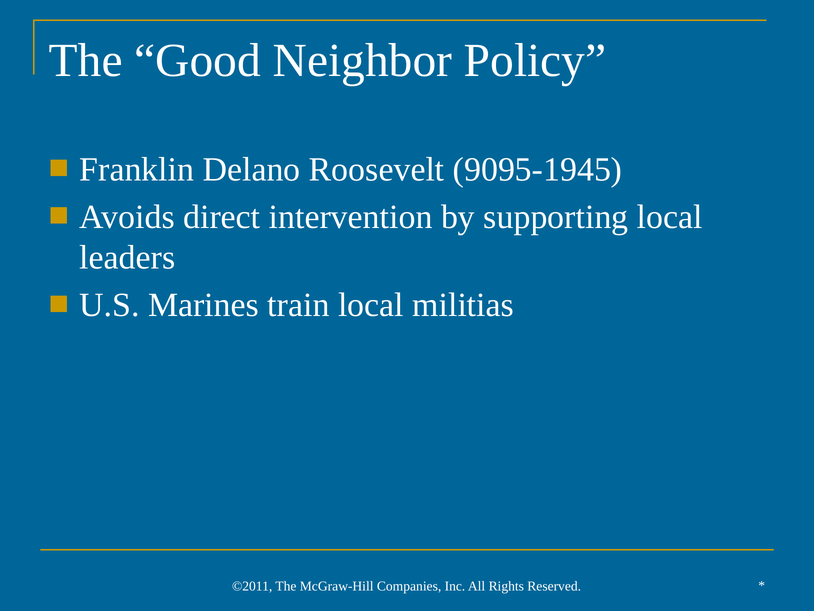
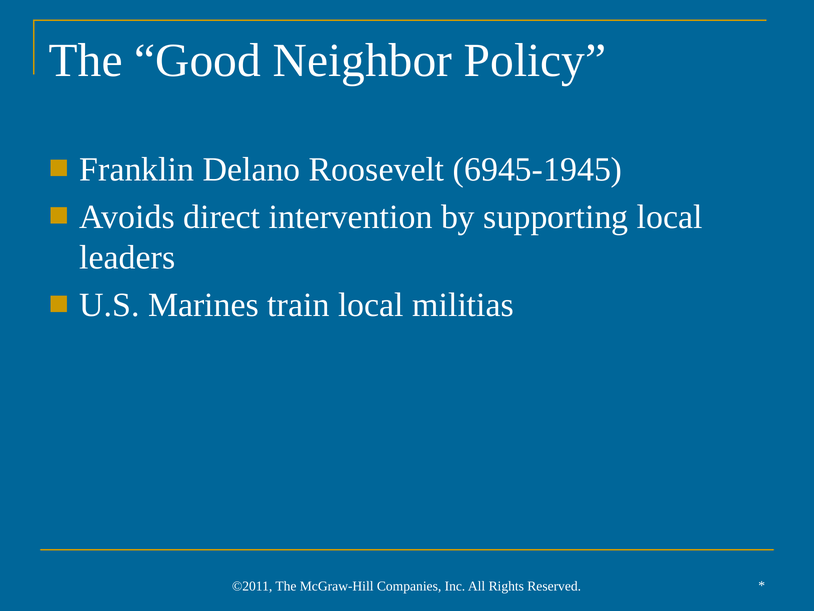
9095-1945: 9095-1945 -> 6945-1945
